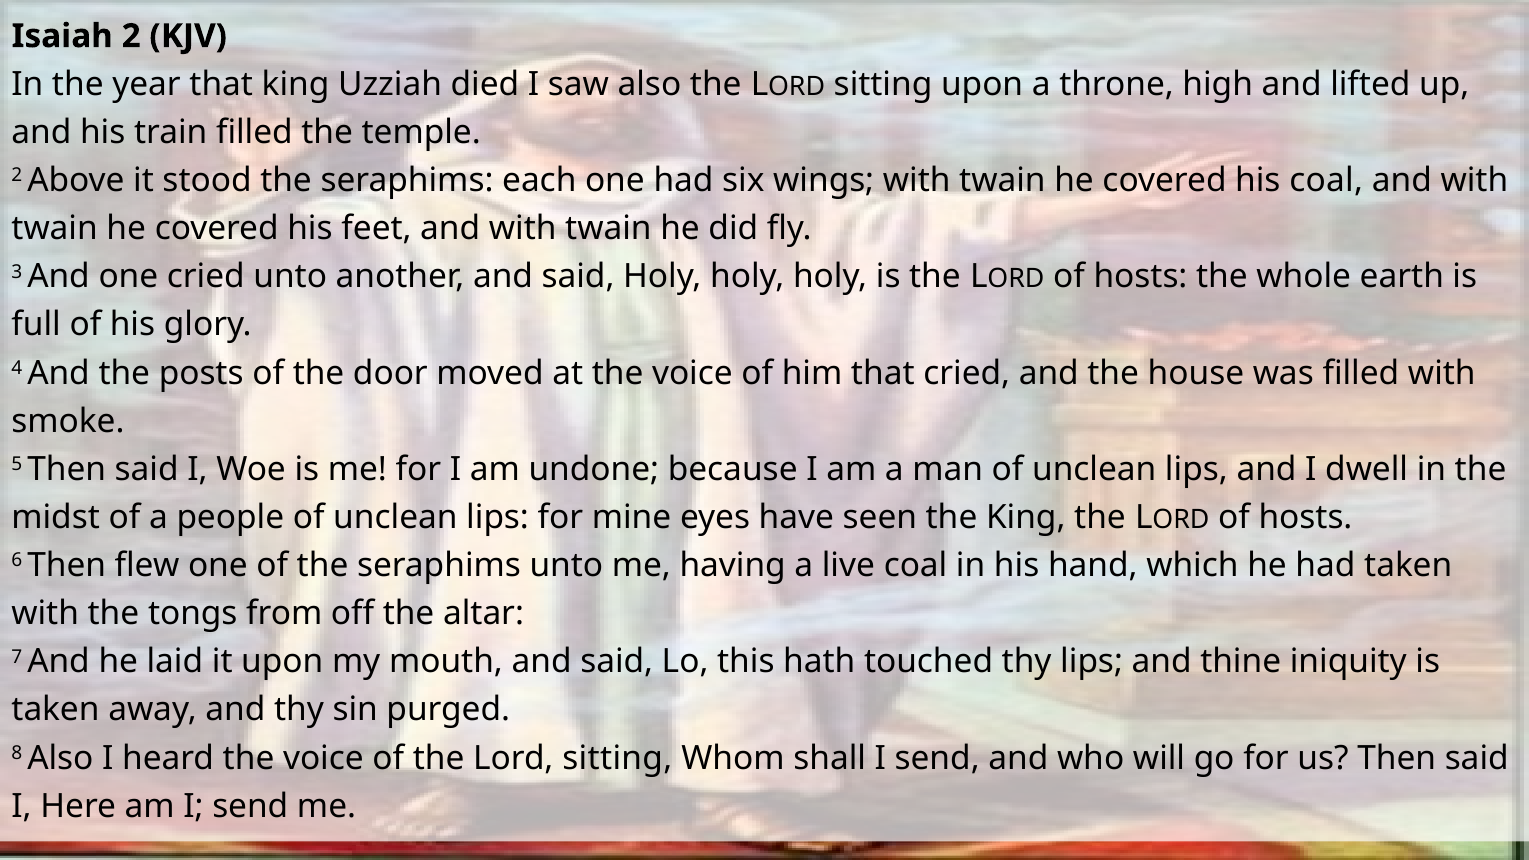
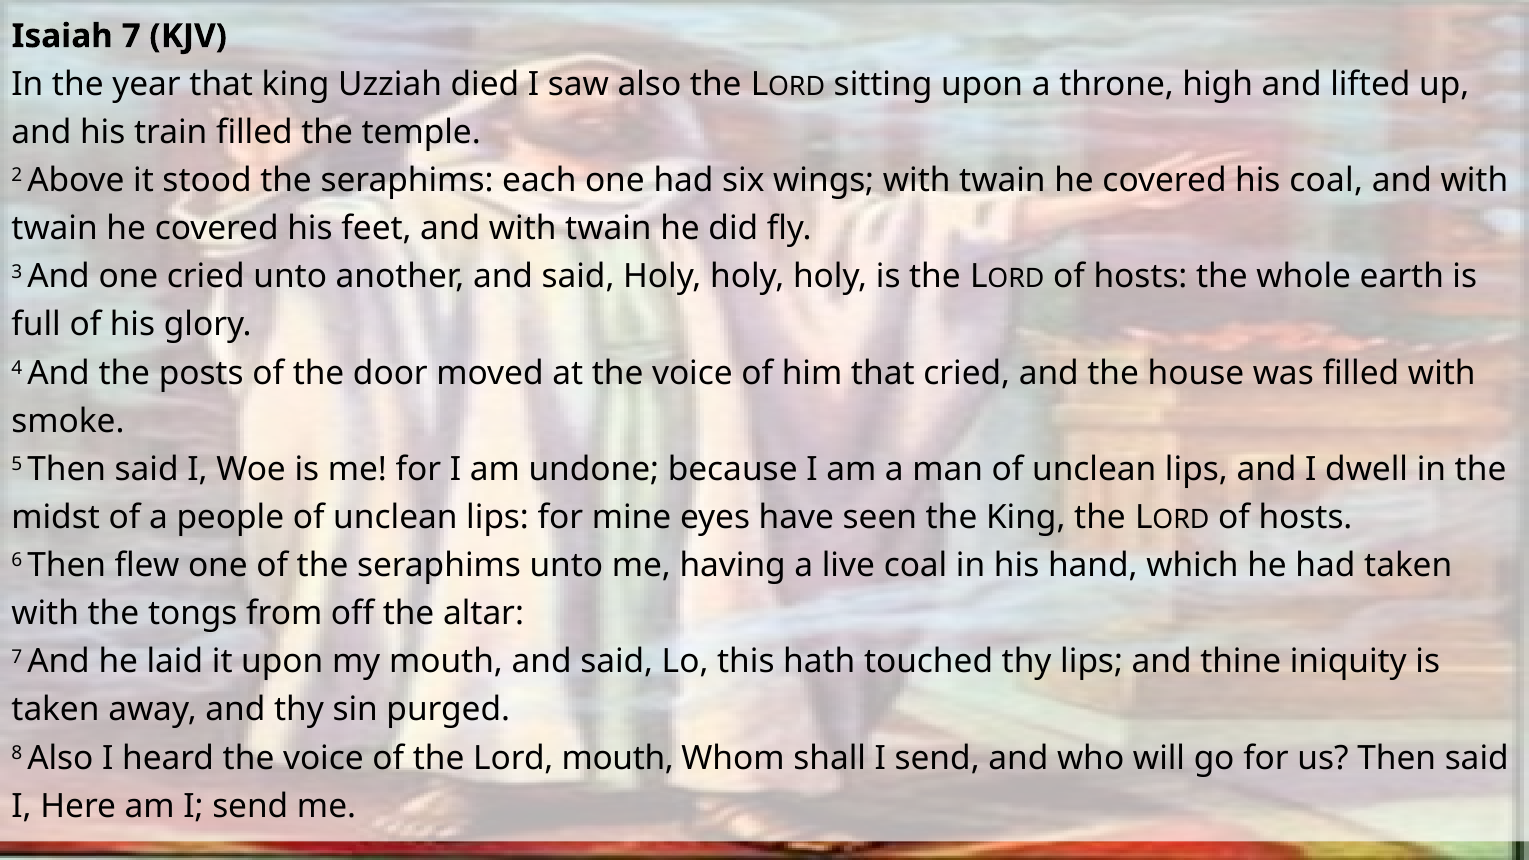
Isaiah 2: 2 -> 7
Lord sitting: sitting -> mouth
